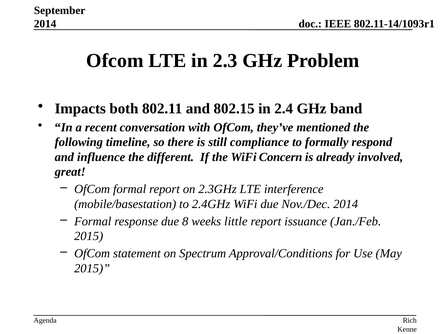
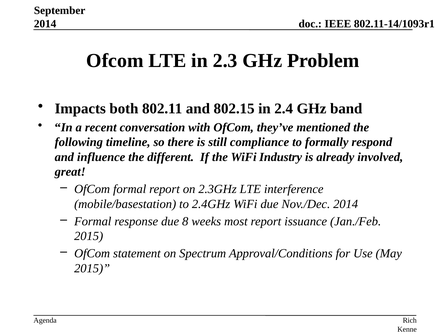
Concern: Concern -> Industry
little: little -> most
